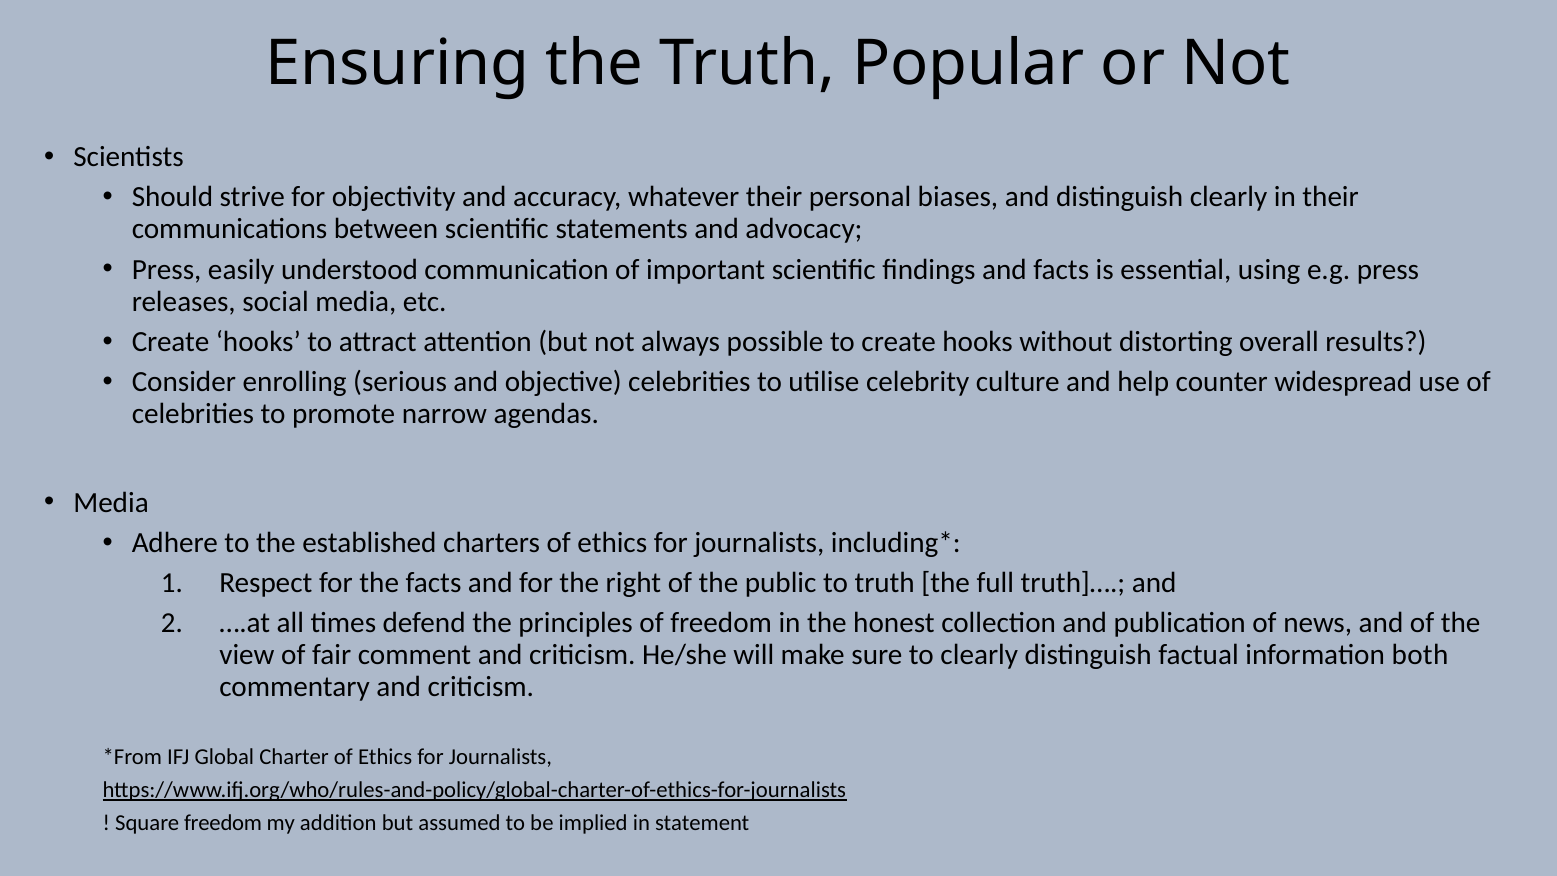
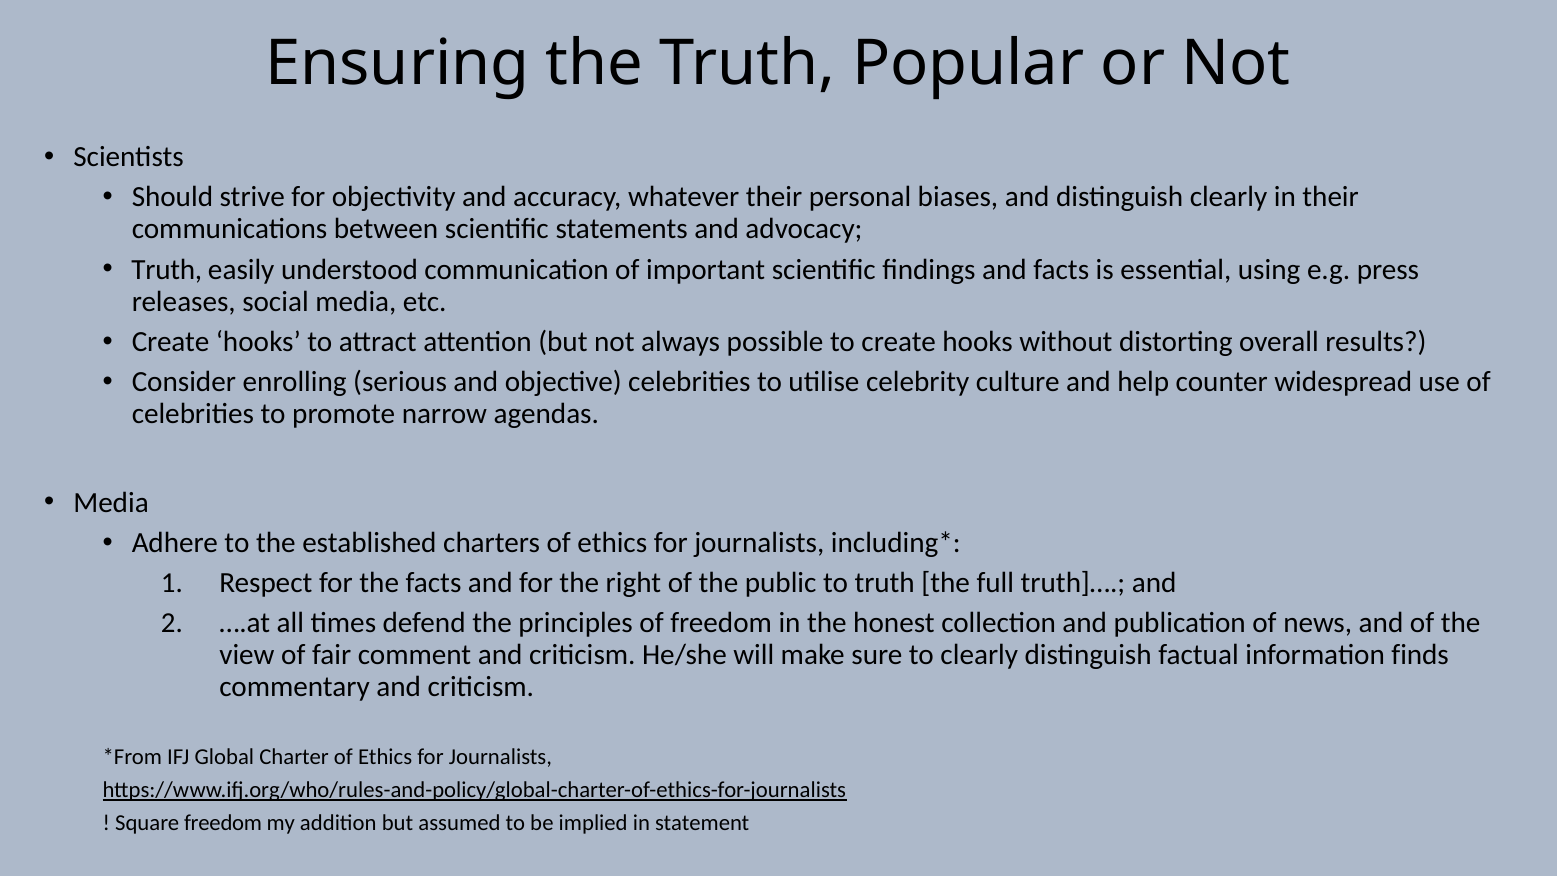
Press at (167, 269): Press -> Truth
both: both -> finds
